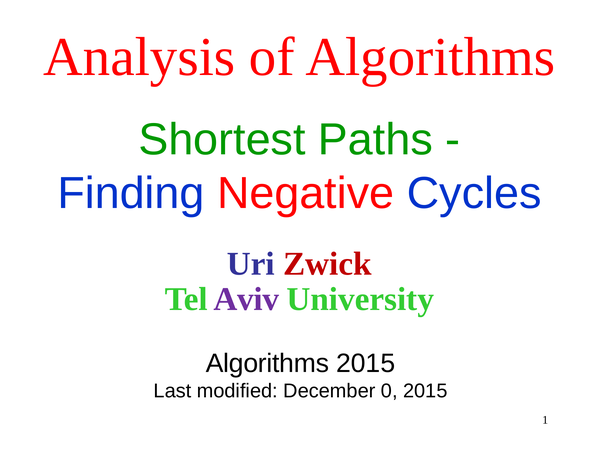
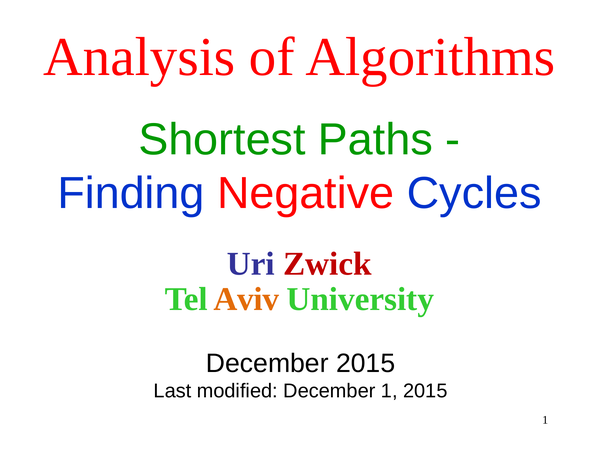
Aviv colour: purple -> orange
Algorithms at (267, 364): Algorithms -> December
December 0: 0 -> 1
